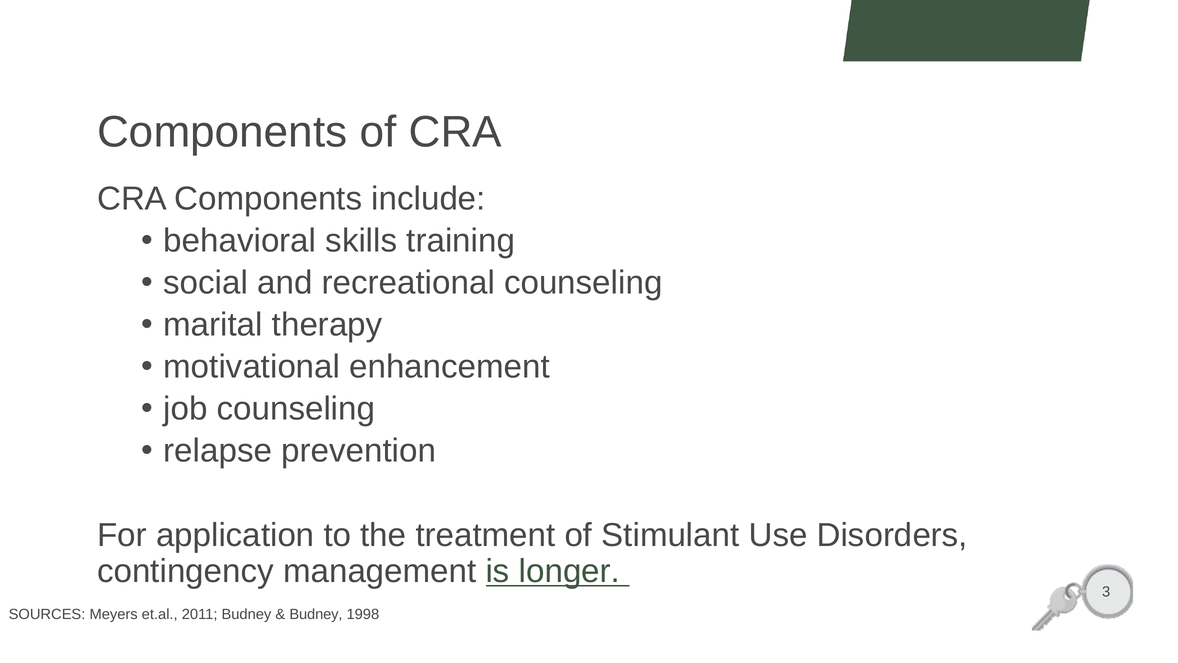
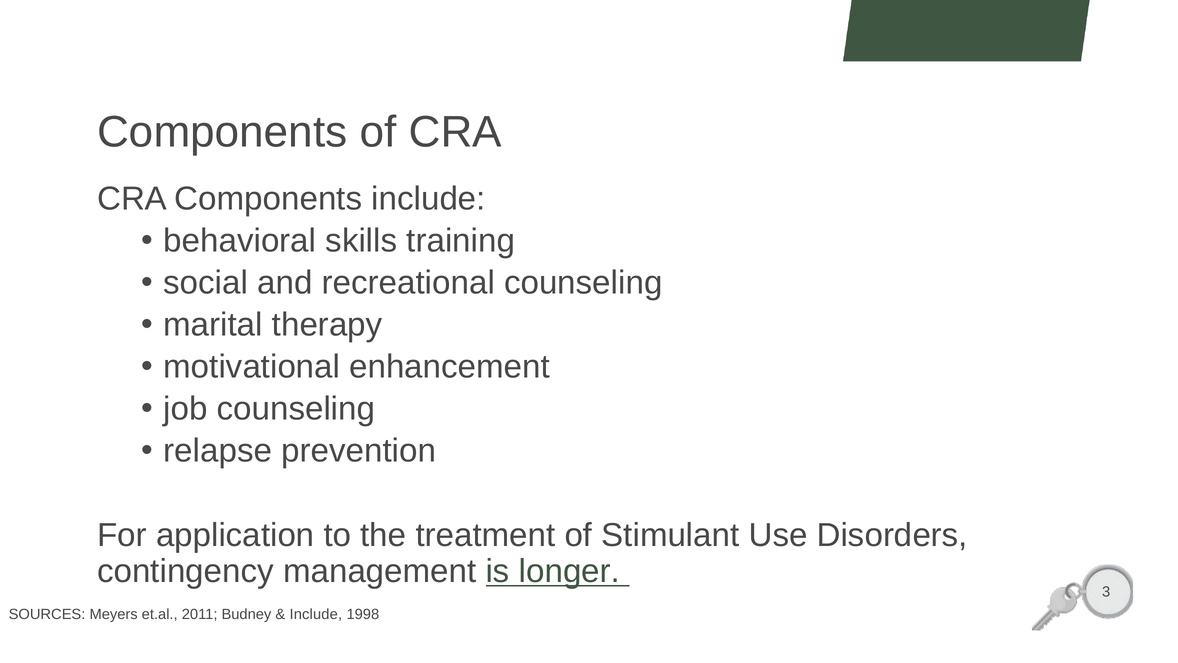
Budney at (316, 614): Budney -> Include
